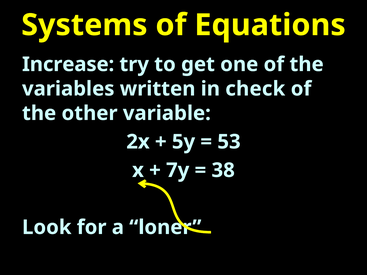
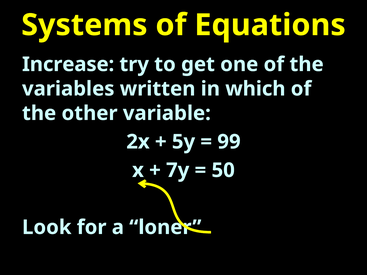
check: check -> which
53: 53 -> 99
38: 38 -> 50
